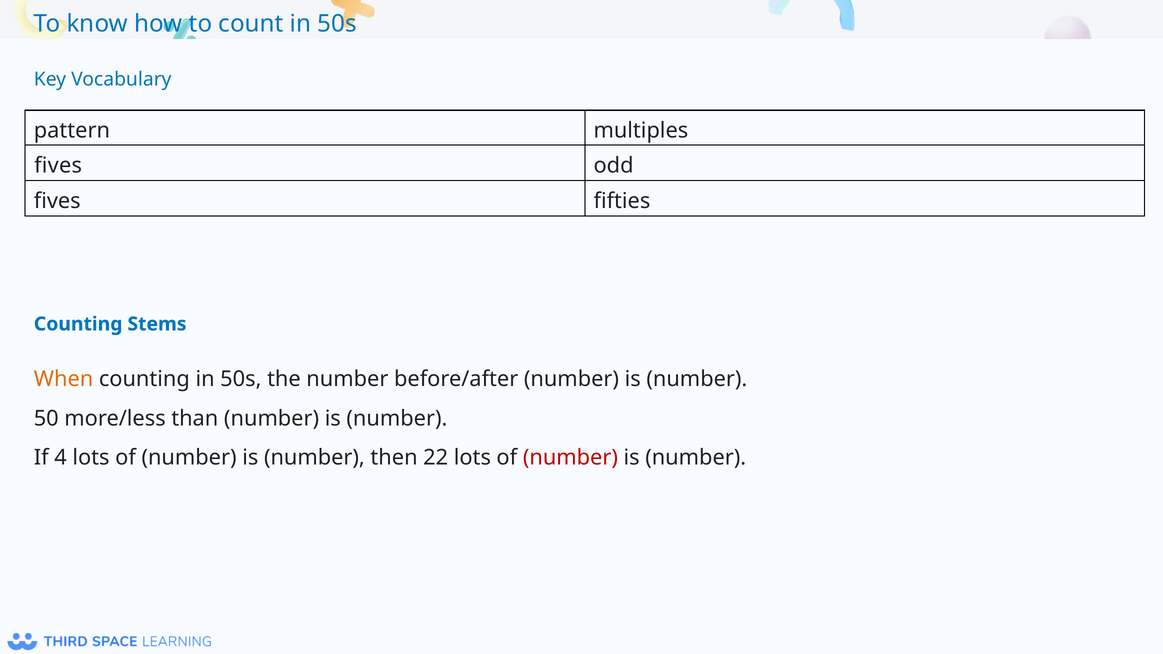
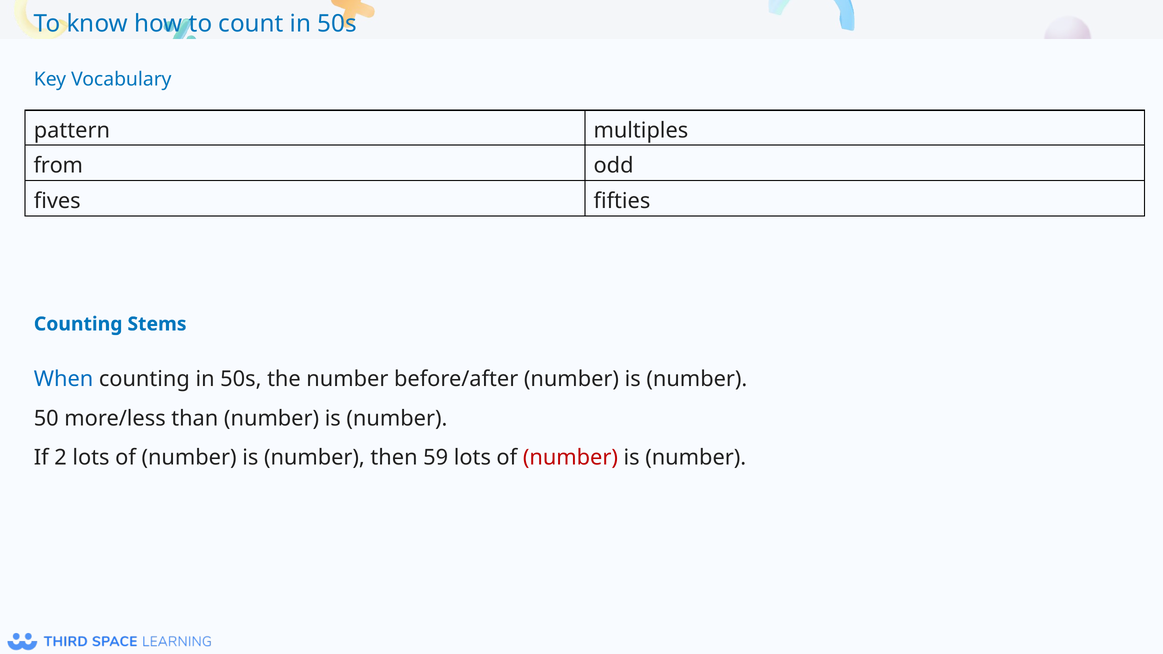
fives at (58, 166): fives -> from
When colour: orange -> blue
4: 4 -> 2
22: 22 -> 59
